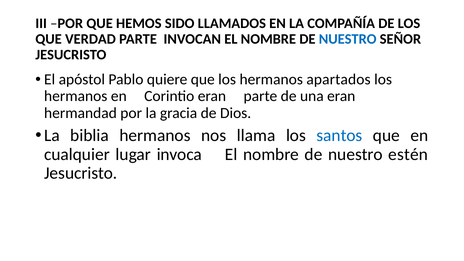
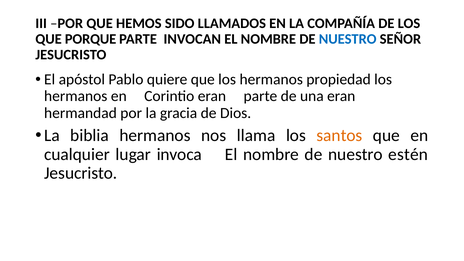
VERDAD: VERDAD -> PORQUE
apartados: apartados -> propiedad
santos colour: blue -> orange
